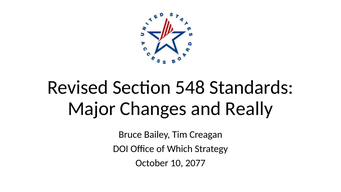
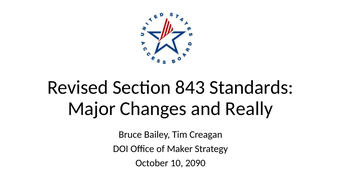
548: 548 -> 843
Which: Which -> Maker
2077: 2077 -> 2090
